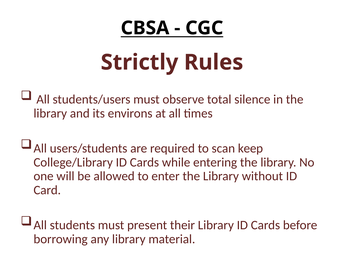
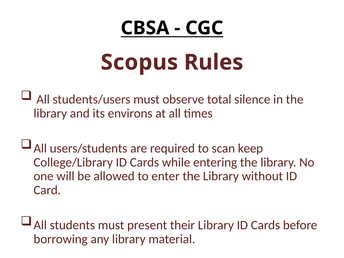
Strictly: Strictly -> Scopus
